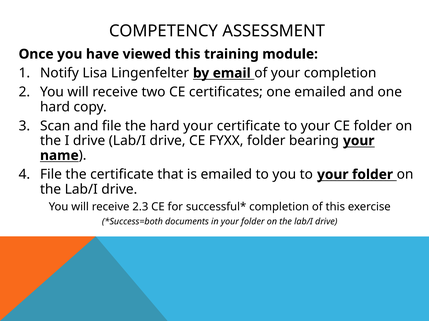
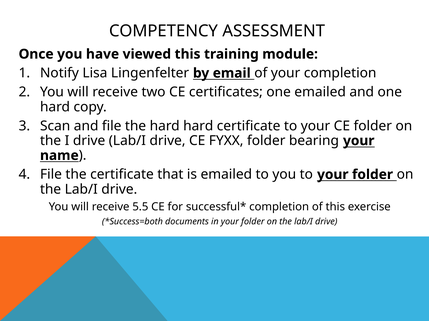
hard your: your -> hard
2.3: 2.3 -> 5.5
